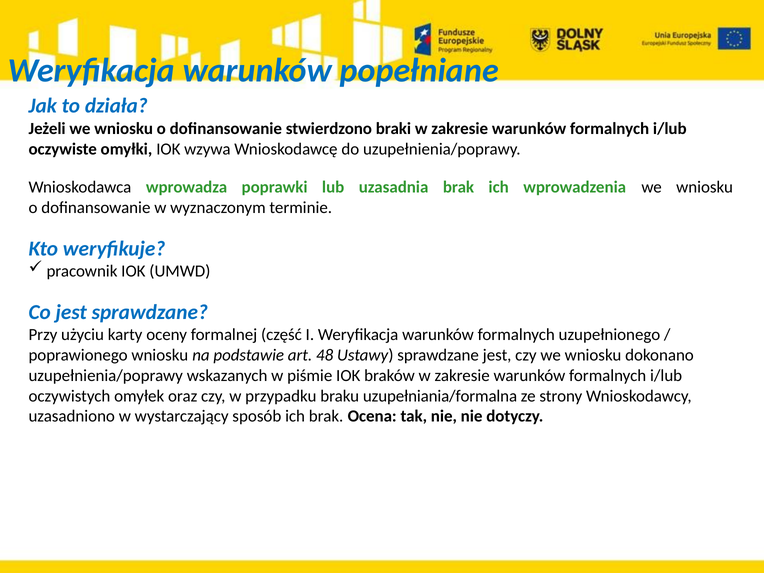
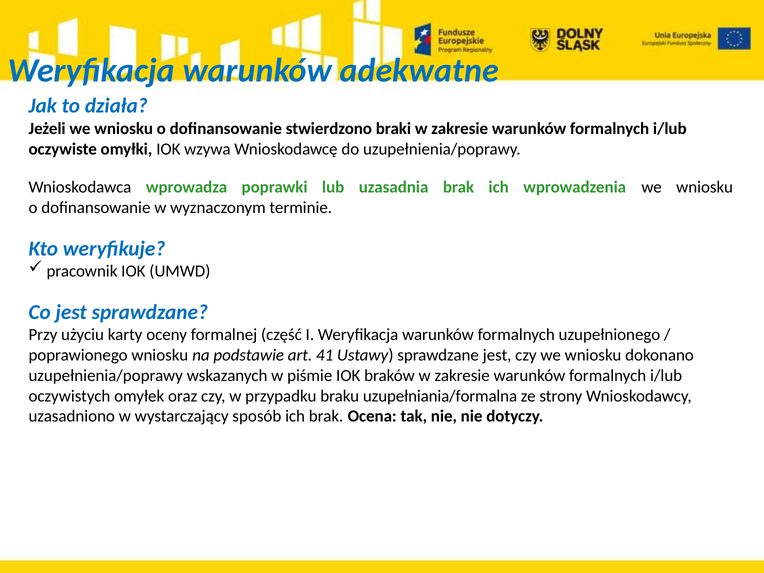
popełniane: popełniane -> adekwatne
48: 48 -> 41
